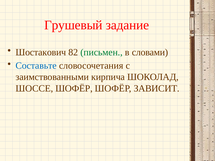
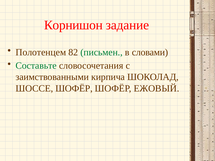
Грушевый: Грушевый -> Корнишон
Шостакович: Шостакович -> Полотенцем
Составьте colour: blue -> green
ЗАВИСИТ: ЗАВИСИТ -> ЕЖОВЫЙ
